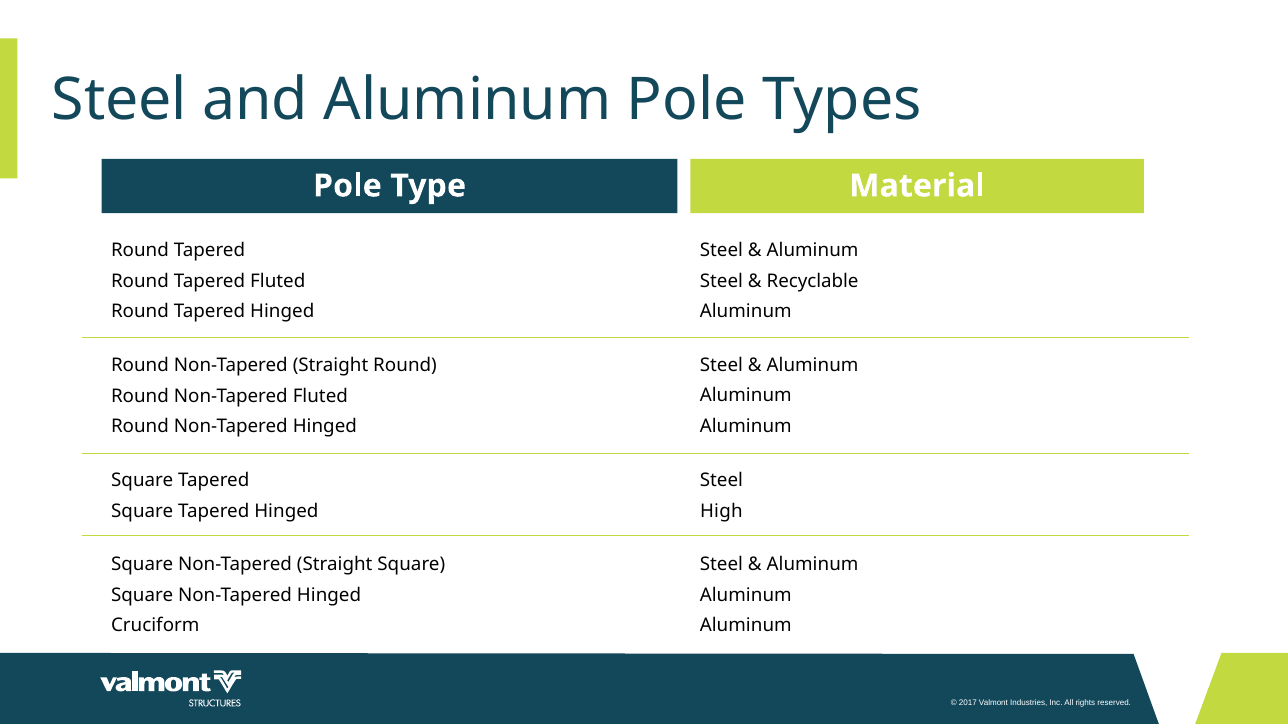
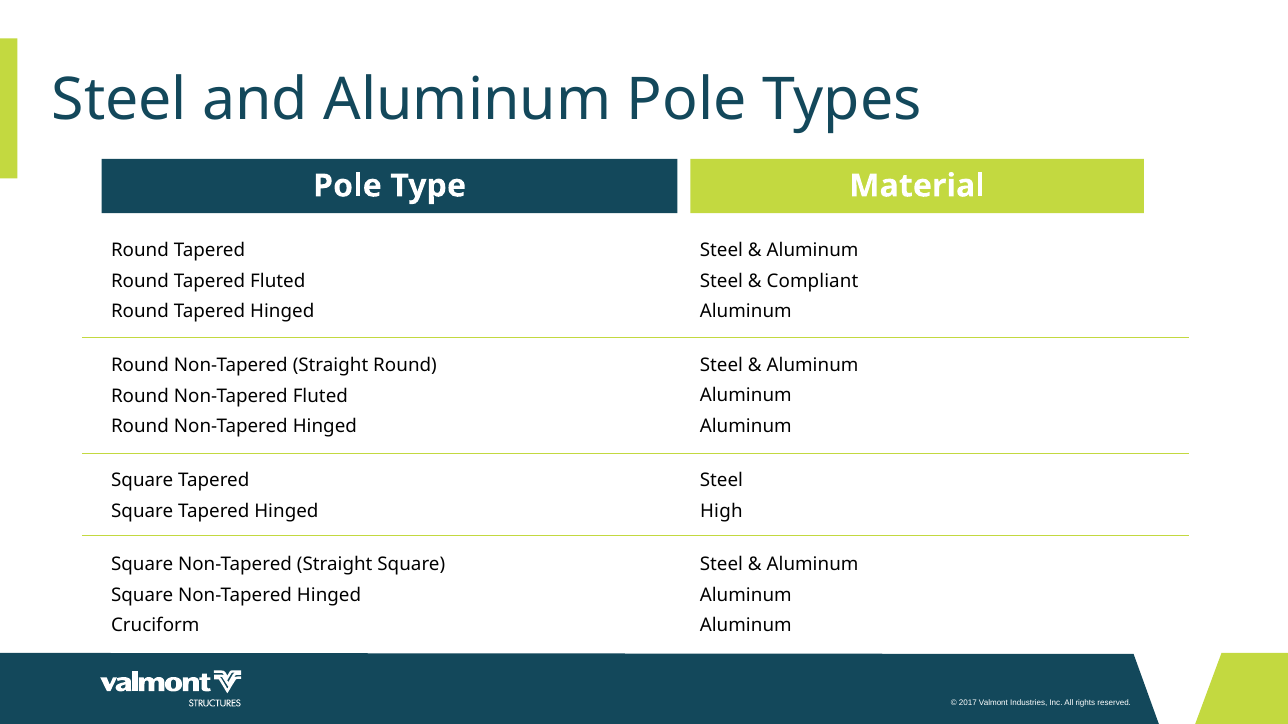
Recyclable: Recyclable -> Compliant
